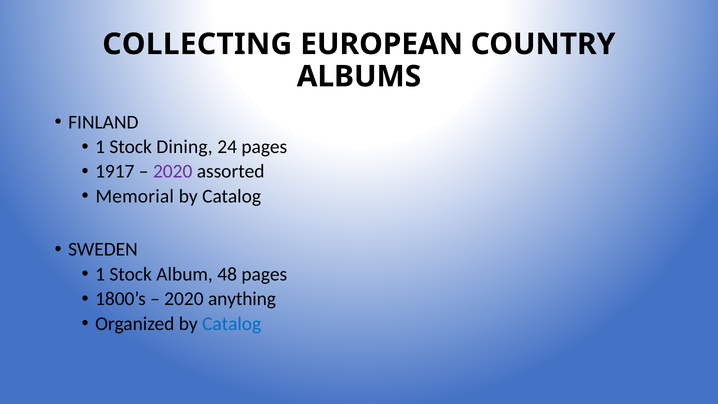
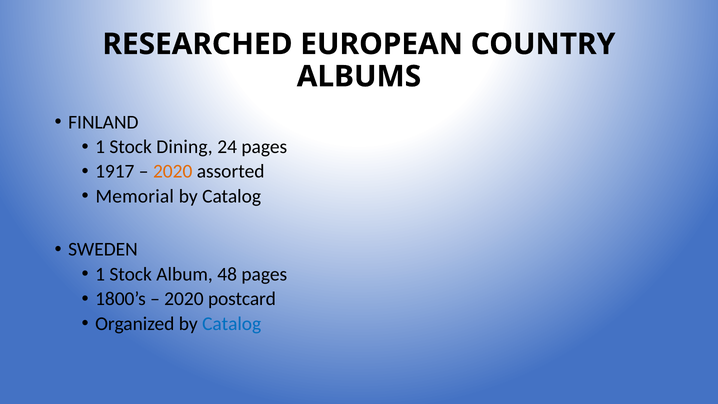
COLLECTING: COLLECTING -> RESEARCHED
2020 at (173, 172) colour: purple -> orange
anything: anything -> postcard
